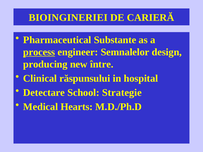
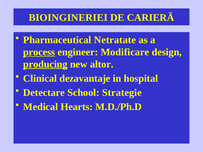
Substante: Substante -> Netratate
Semnalelor: Semnalelor -> Modificare
producing underline: none -> present
între: între -> altor
răspunsului: răspunsului -> dezavantaje
